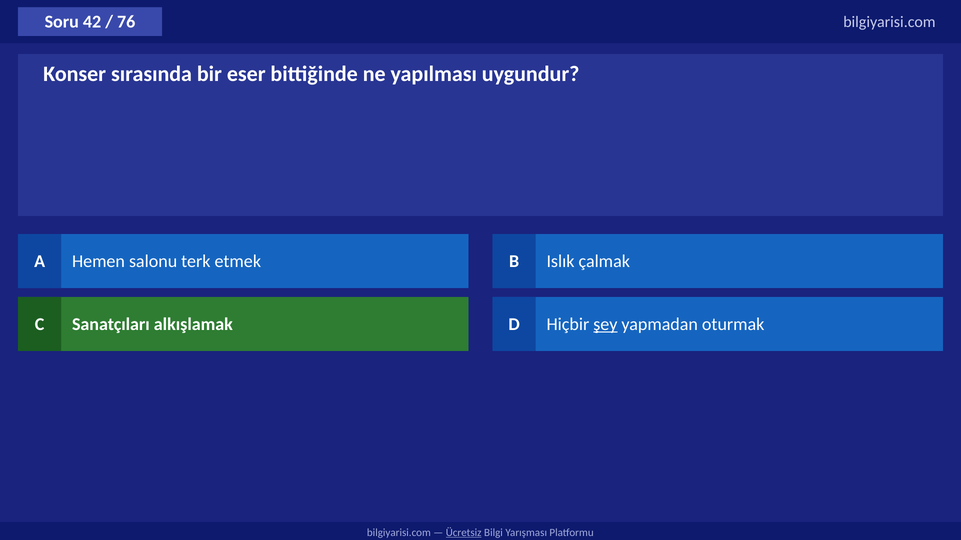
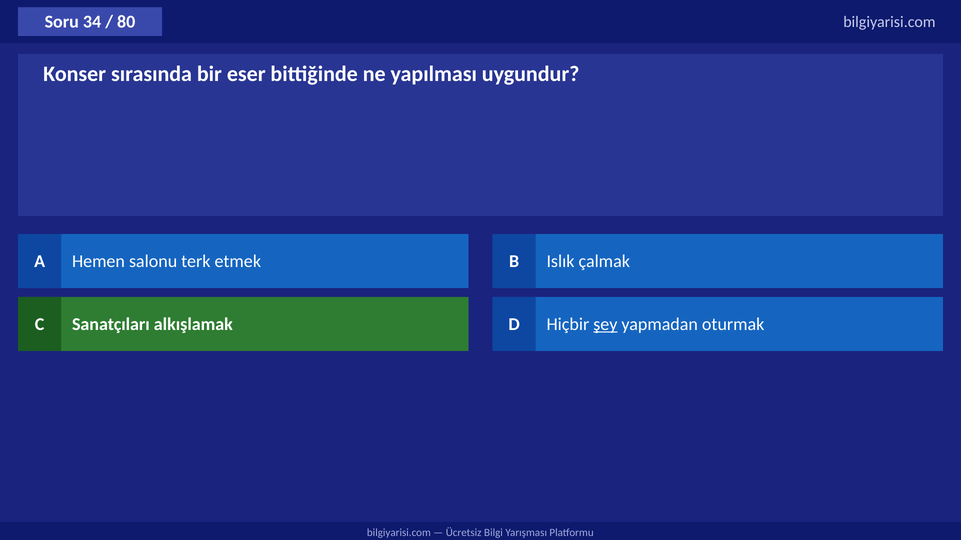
42: 42 -> 34
76: 76 -> 80
Ücretsiz underline: present -> none
